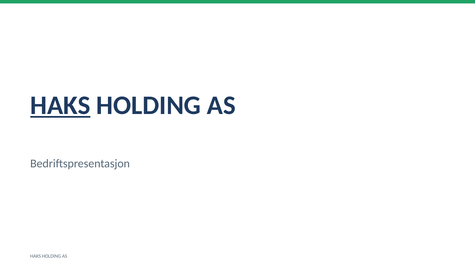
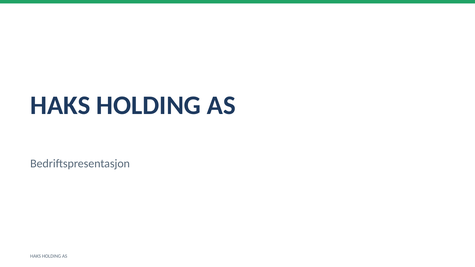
HAKS at (60, 105) underline: present -> none
